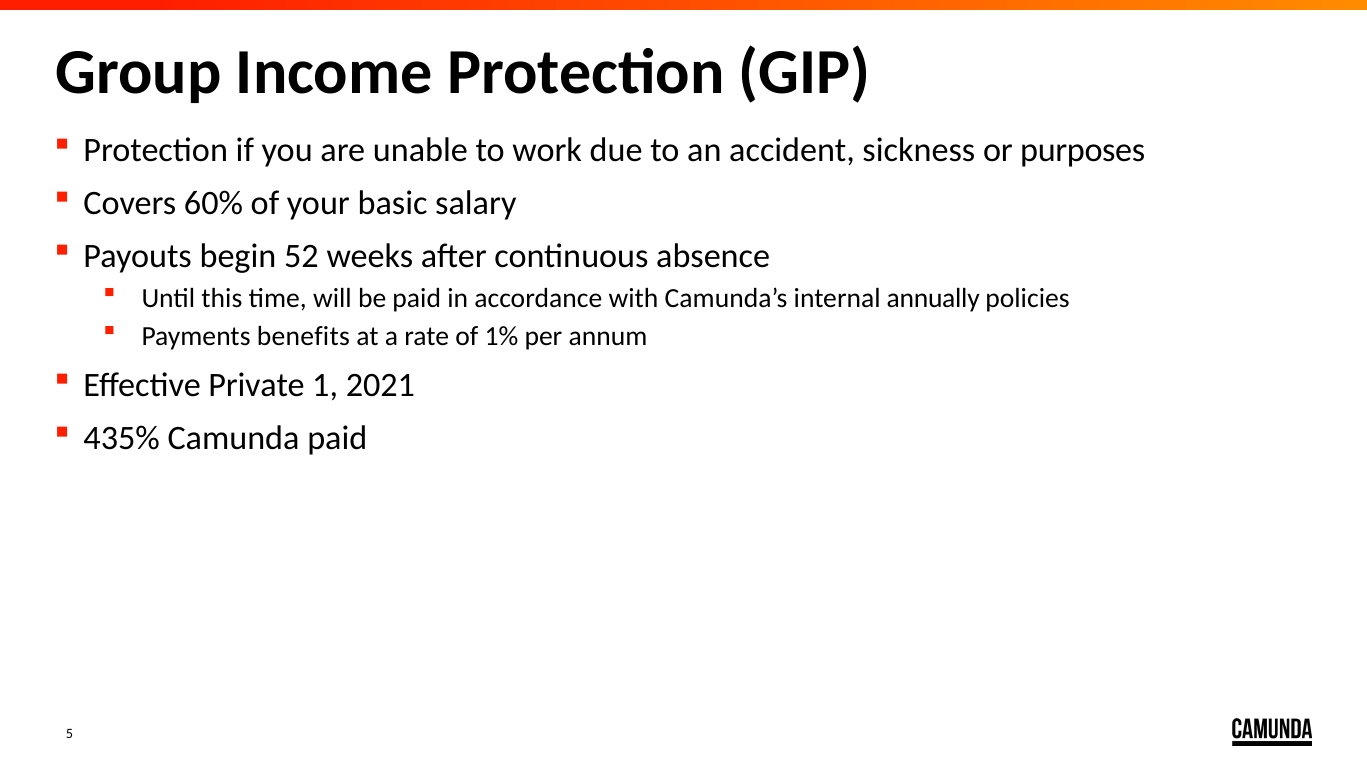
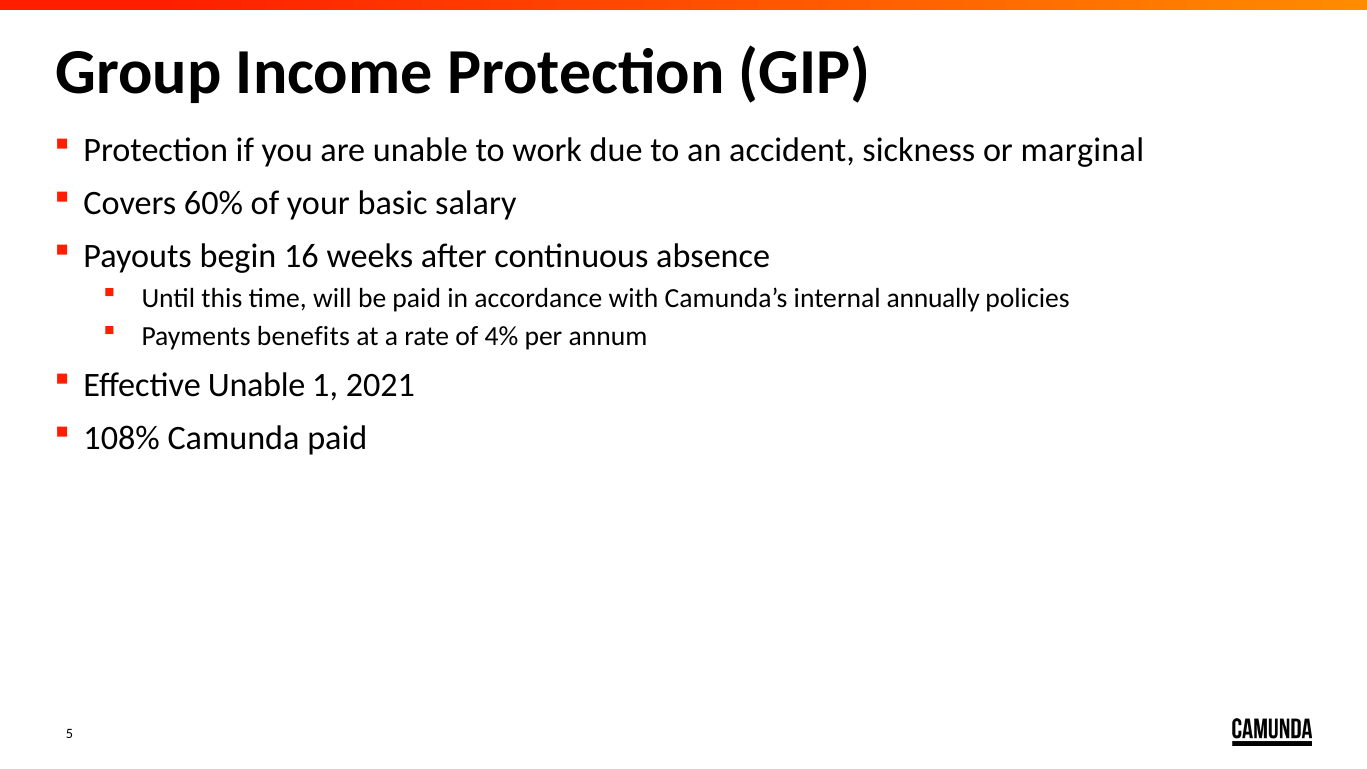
purposes: purposes -> marginal
52: 52 -> 16
1%: 1% -> 4%
Effective Private: Private -> Unable
435%: 435% -> 108%
